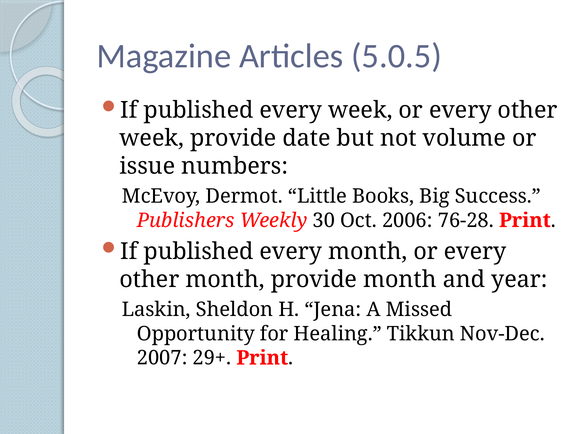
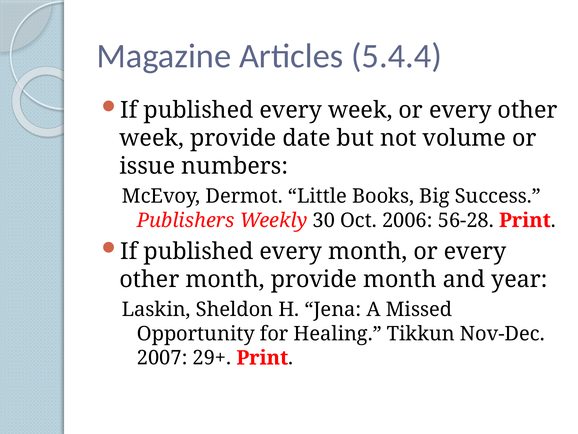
5.0.5: 5.0.5 -> 5.4.4
76-28: 76-28 -> 56-28
